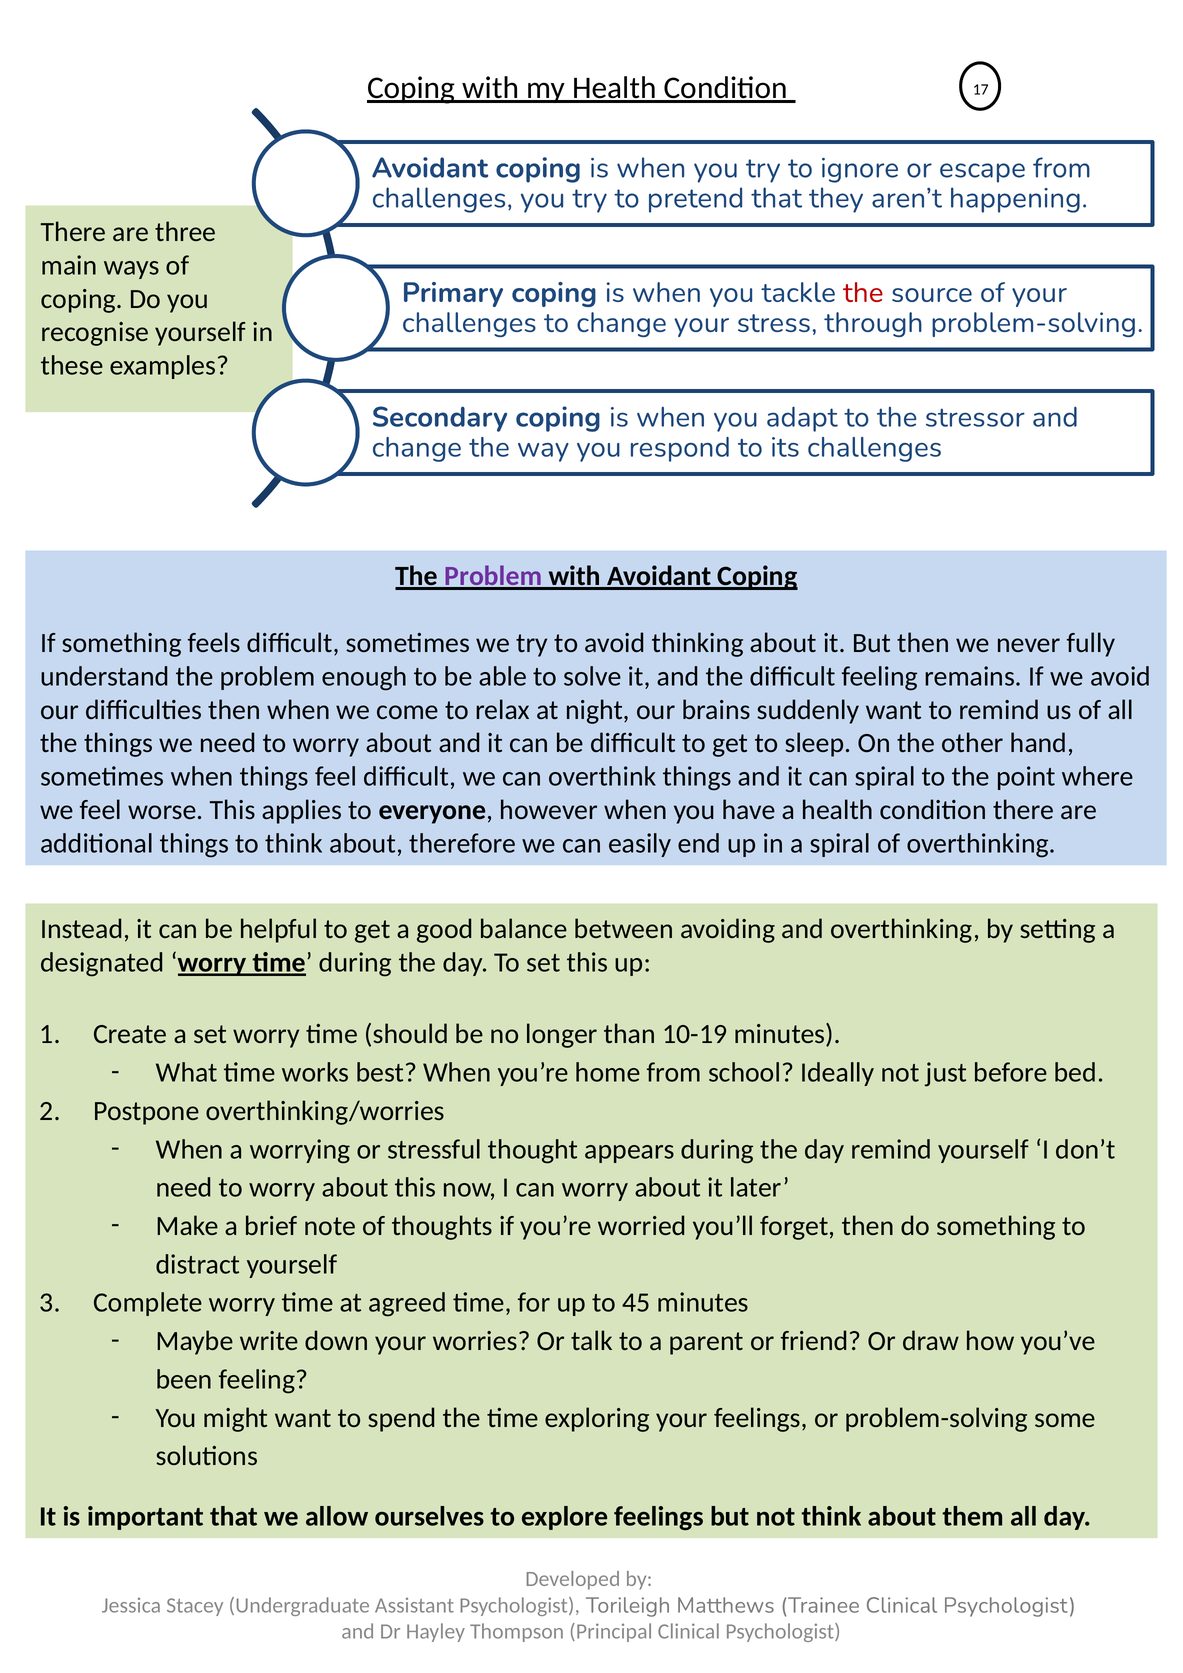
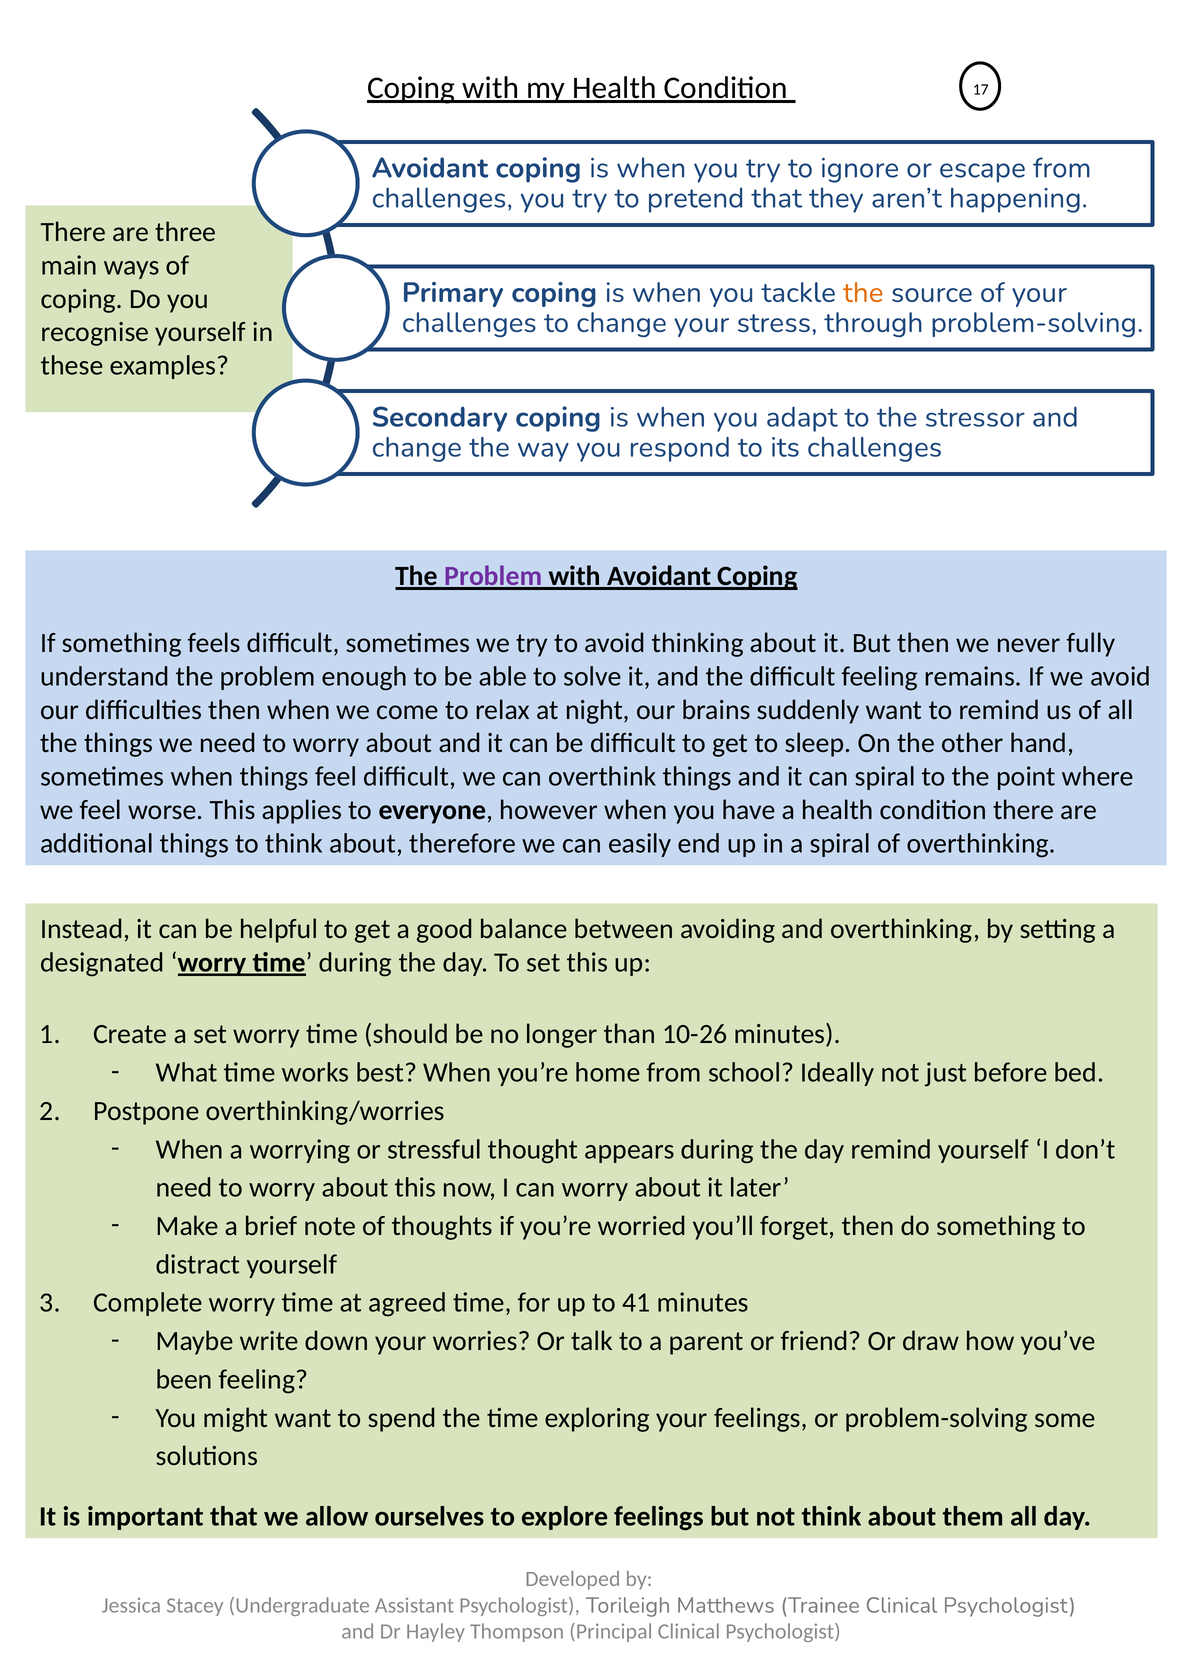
the at (863, 293) colour: red -> orange
10-19: 10-19 -> 10-26
45: 45 -> 41
